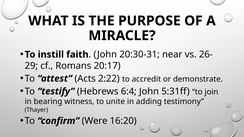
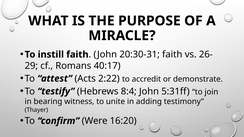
20:30-31 near: near -> faith
20:17: 20:17 -> 40:17
6:4: 6:4 -> 8:4
